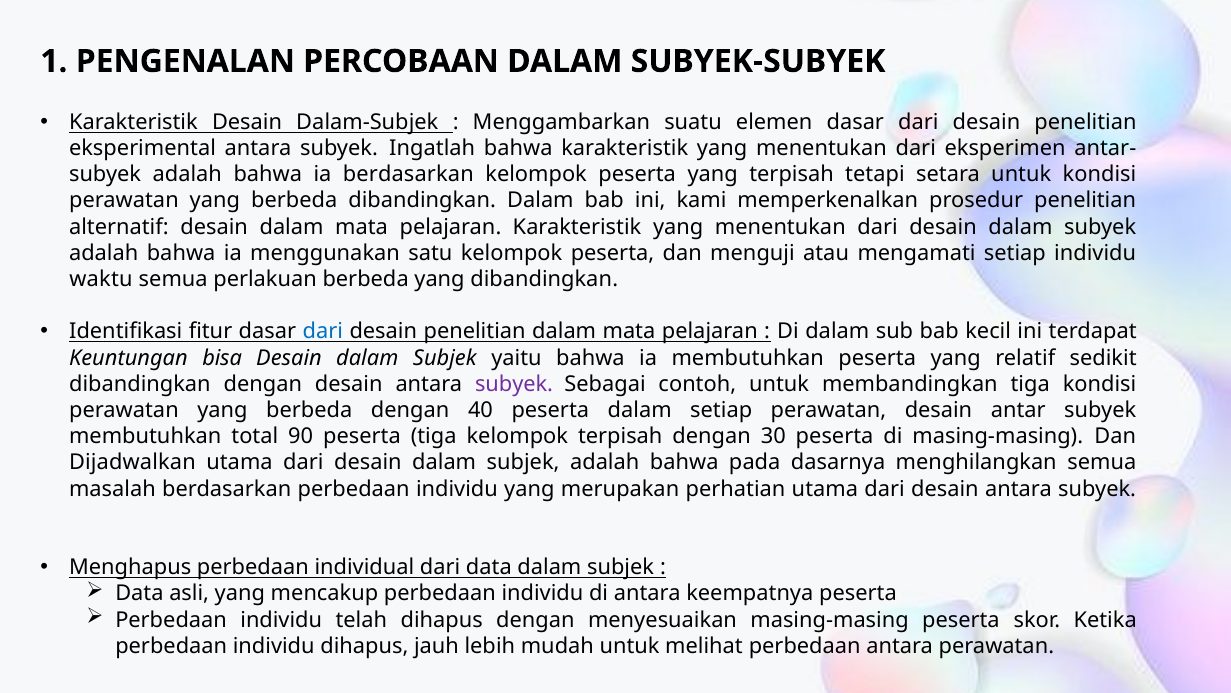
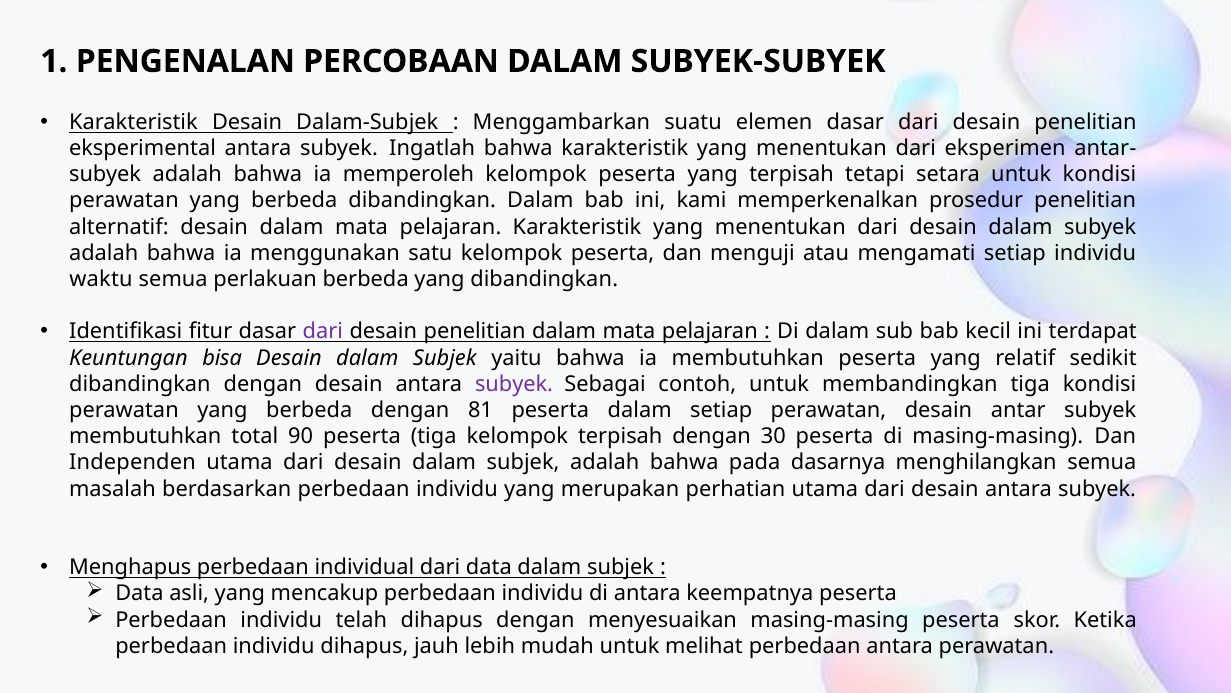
ia berdasarkan: berdasarkan -> memperoleh
dari at (323, 331) colour: blue -> purple
40: 40 -> 81
Dijadwalkan: Dijadwalkan -> Independen
